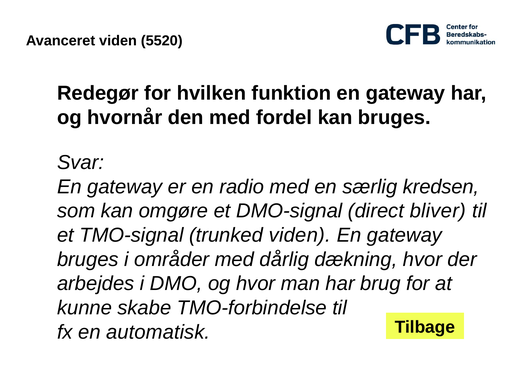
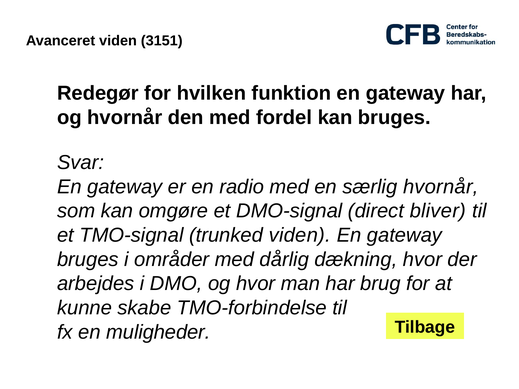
5520: 5520 -> 3151
særlig kredsen: kredsen -> hvornår
automatisk: automatisk -> muligheder
